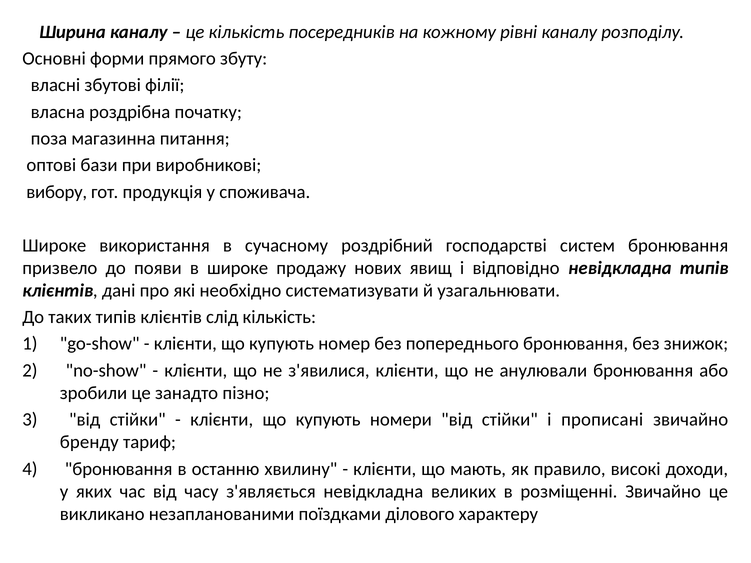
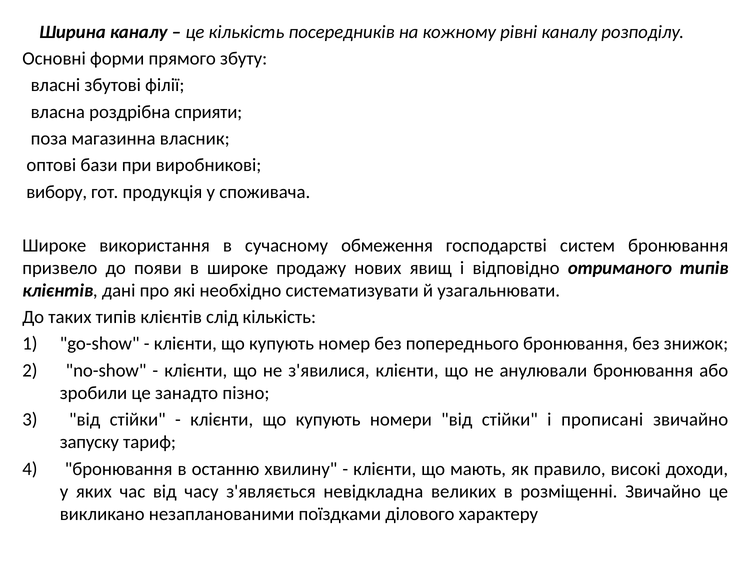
початку: початку -> сприяти
питання: питання -> власник
роздрібний: роздрібний -> обмеження
відповідно невідкладна: невідкладна -> отриманого
бренду: бренду -> запуску
